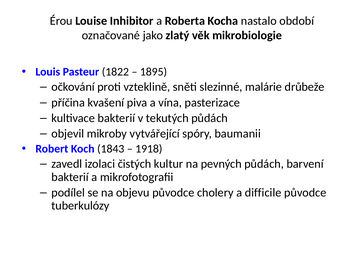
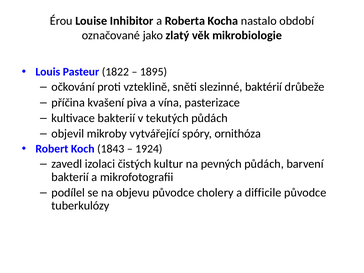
malárie: malárie -> baktérií
baumanii: baumanii -> ornithóza
1918: 1918 -> 1924
